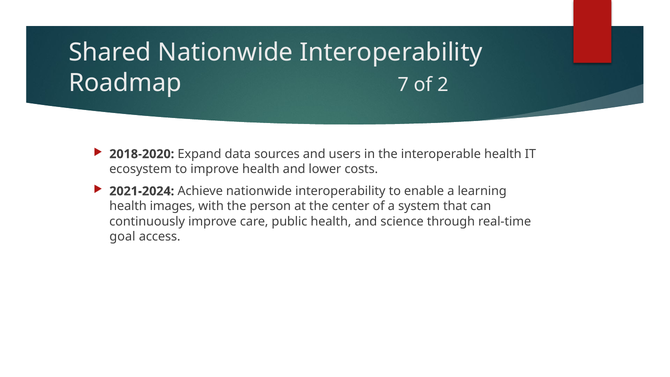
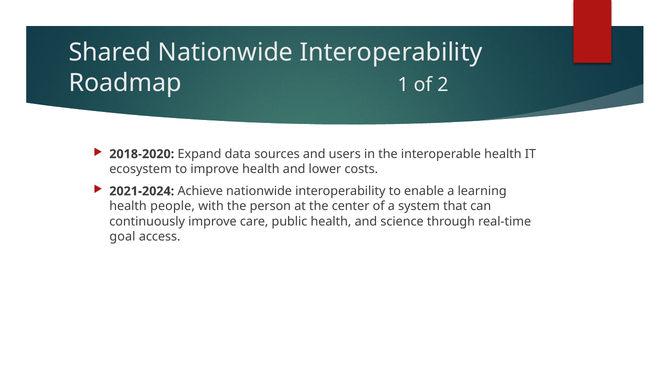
7: 7 -> 1
images: images -> people
